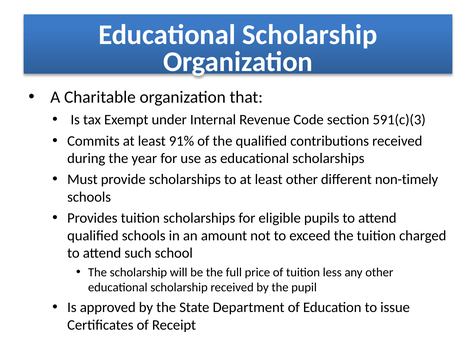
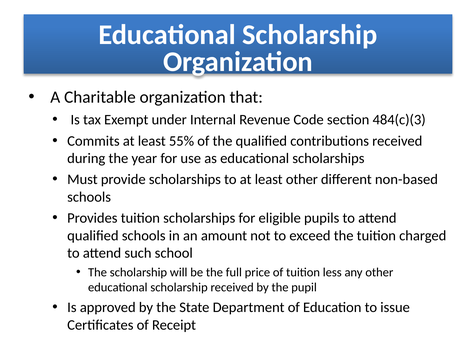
591(c)(3: 591(c)(3 -> 484(c)(3
91%: 91% -> 55%
non-timely: non-timely -> non-based
